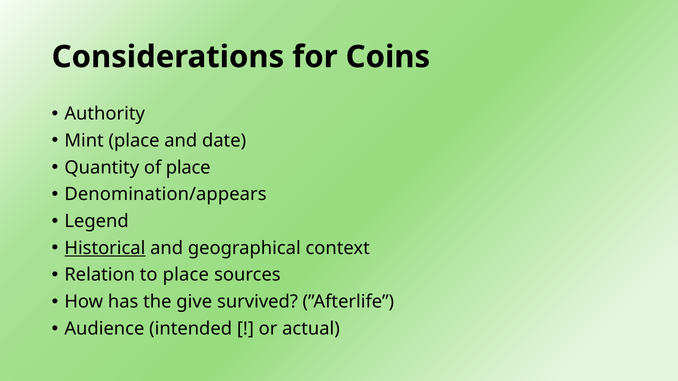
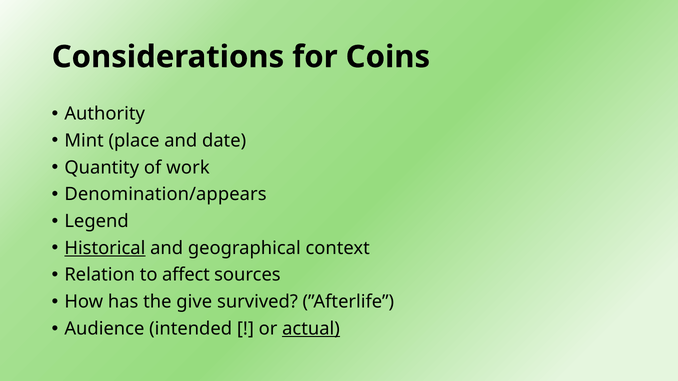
of place: place -> work
to place: place -> affect
actual underline: none -> present
